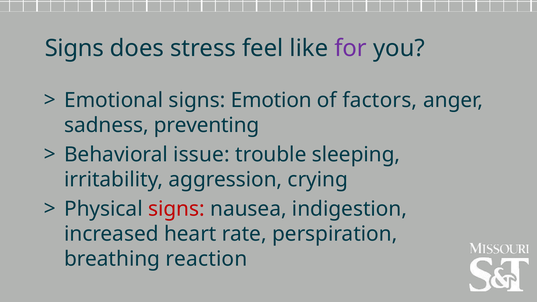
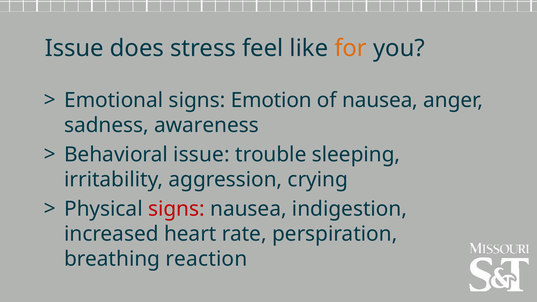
Signs at (74, 48): Signs -> Issue
for colour: purple -> orange
of factors: factors -> nausea
preventing: preventing -> awareness
